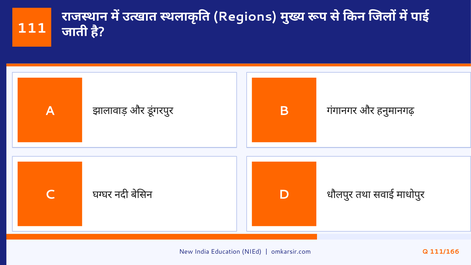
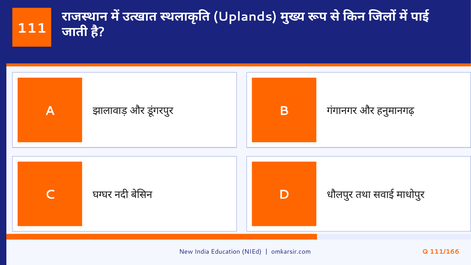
Regions: Regions -> Uplands
